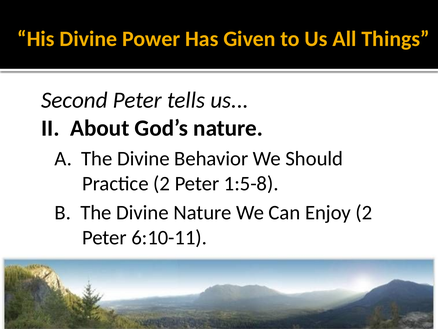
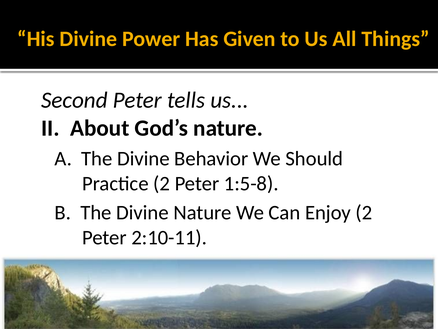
6:10-11: 6:10-11 -> 2:10-11
